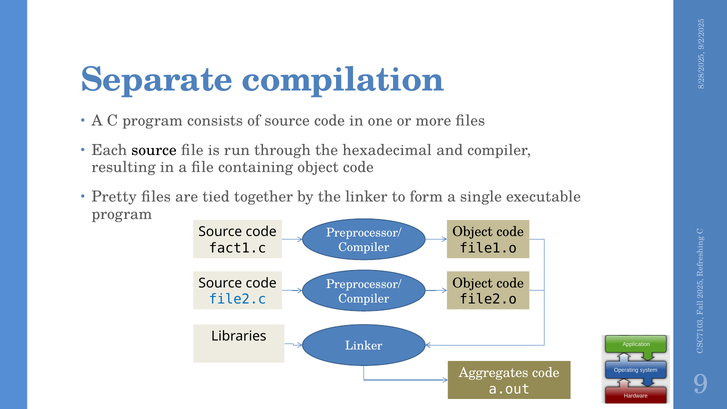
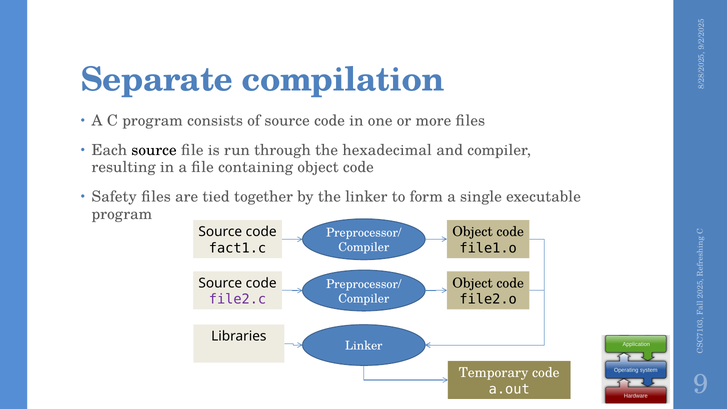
Pretty: Pretty -> Safety
file2.c colour: blue -> purple
Aggregates: Aggregates -> Temporary
